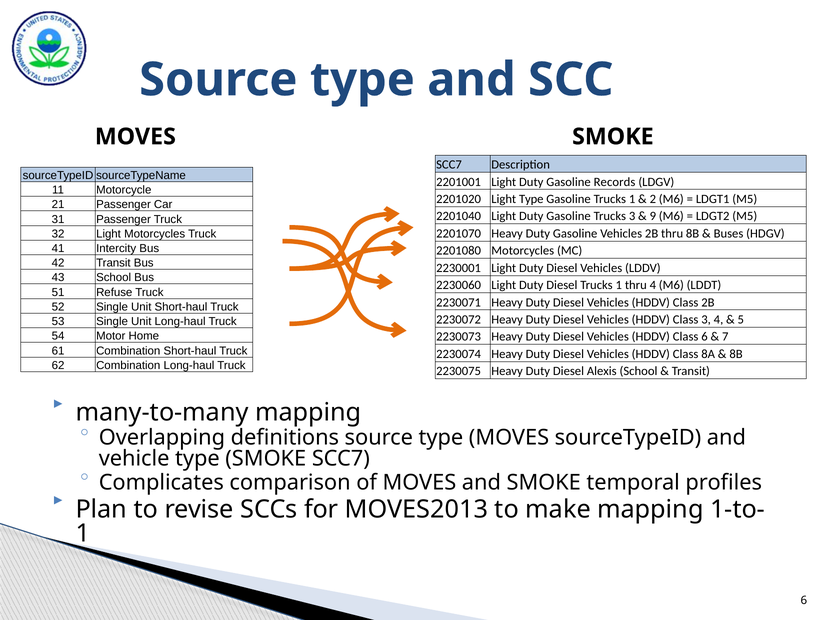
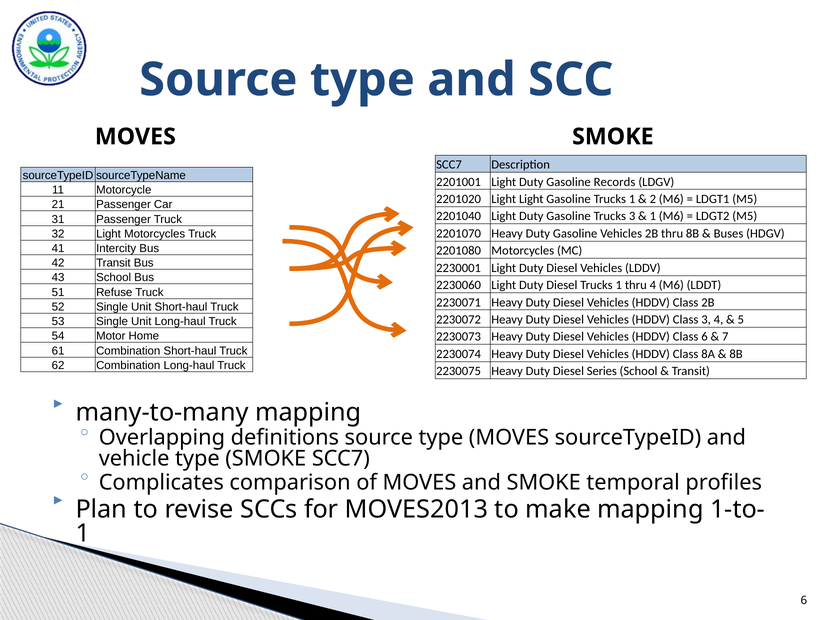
Light Type: Type -> Light
9 at (653, 216): 9 -> 1
Alexis: Alexis -> Series
